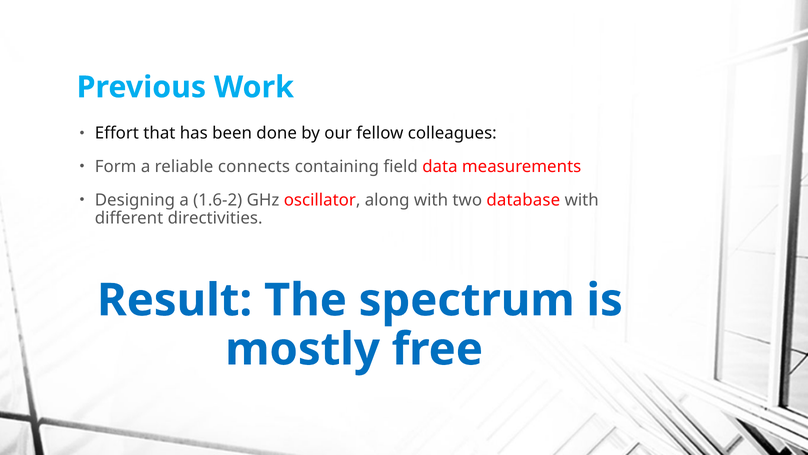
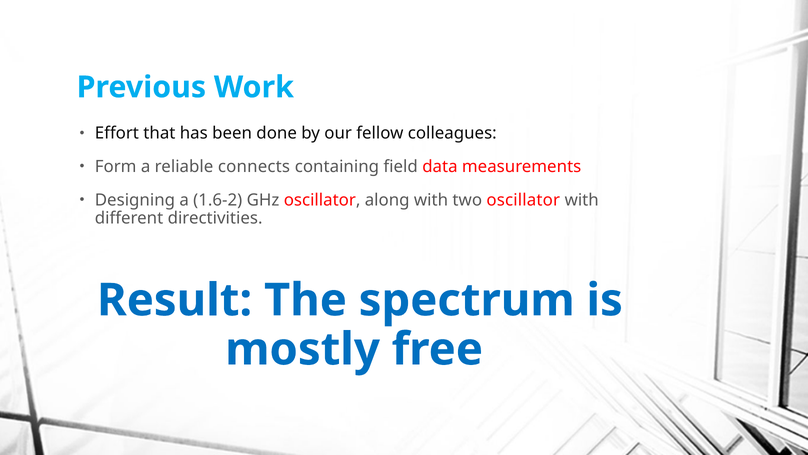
two database: database -> oscillator
